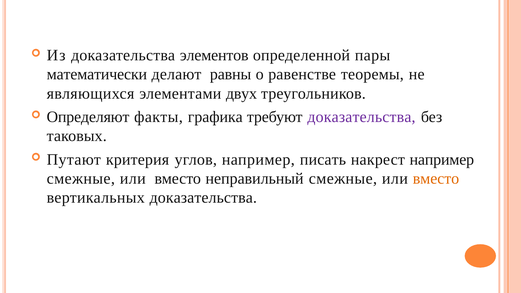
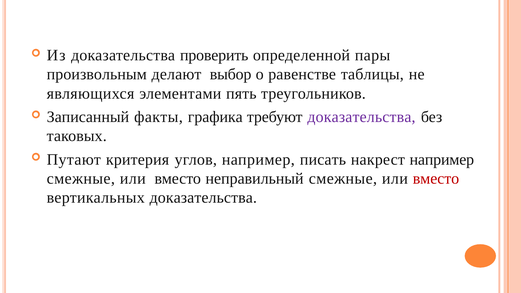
элементов: элементов -> проверить
математически: математически -> произвольным
равны: равны -> выбор
теоремы: теоремы -> таблицы
двух: двух -> пять
Определяют: Определяют -> Записанный
вместо at (436, 179) colour: orange -> red
